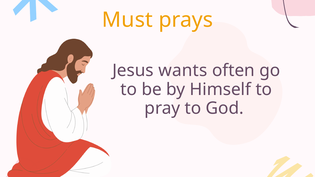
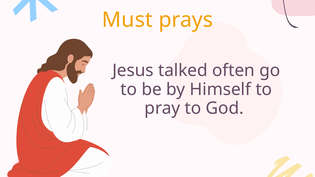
wants: wants -> talked
